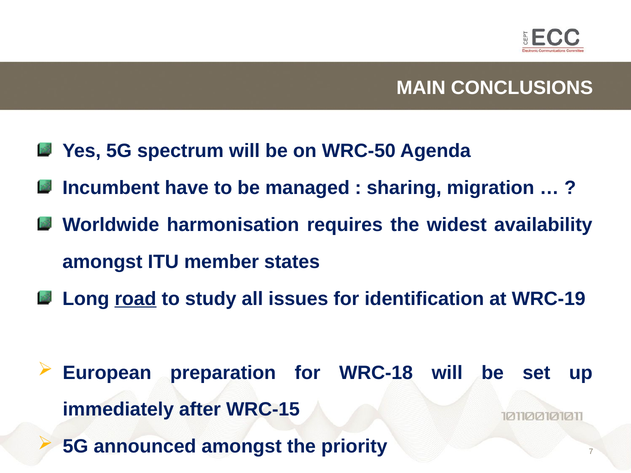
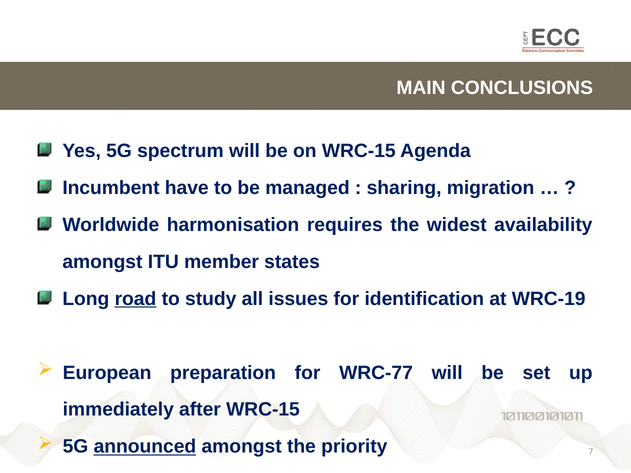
on WRC-50: WRC-50 -> WRC-15
WRC-18: WRC-18 -> WRC-77
announced underline: none -> present
